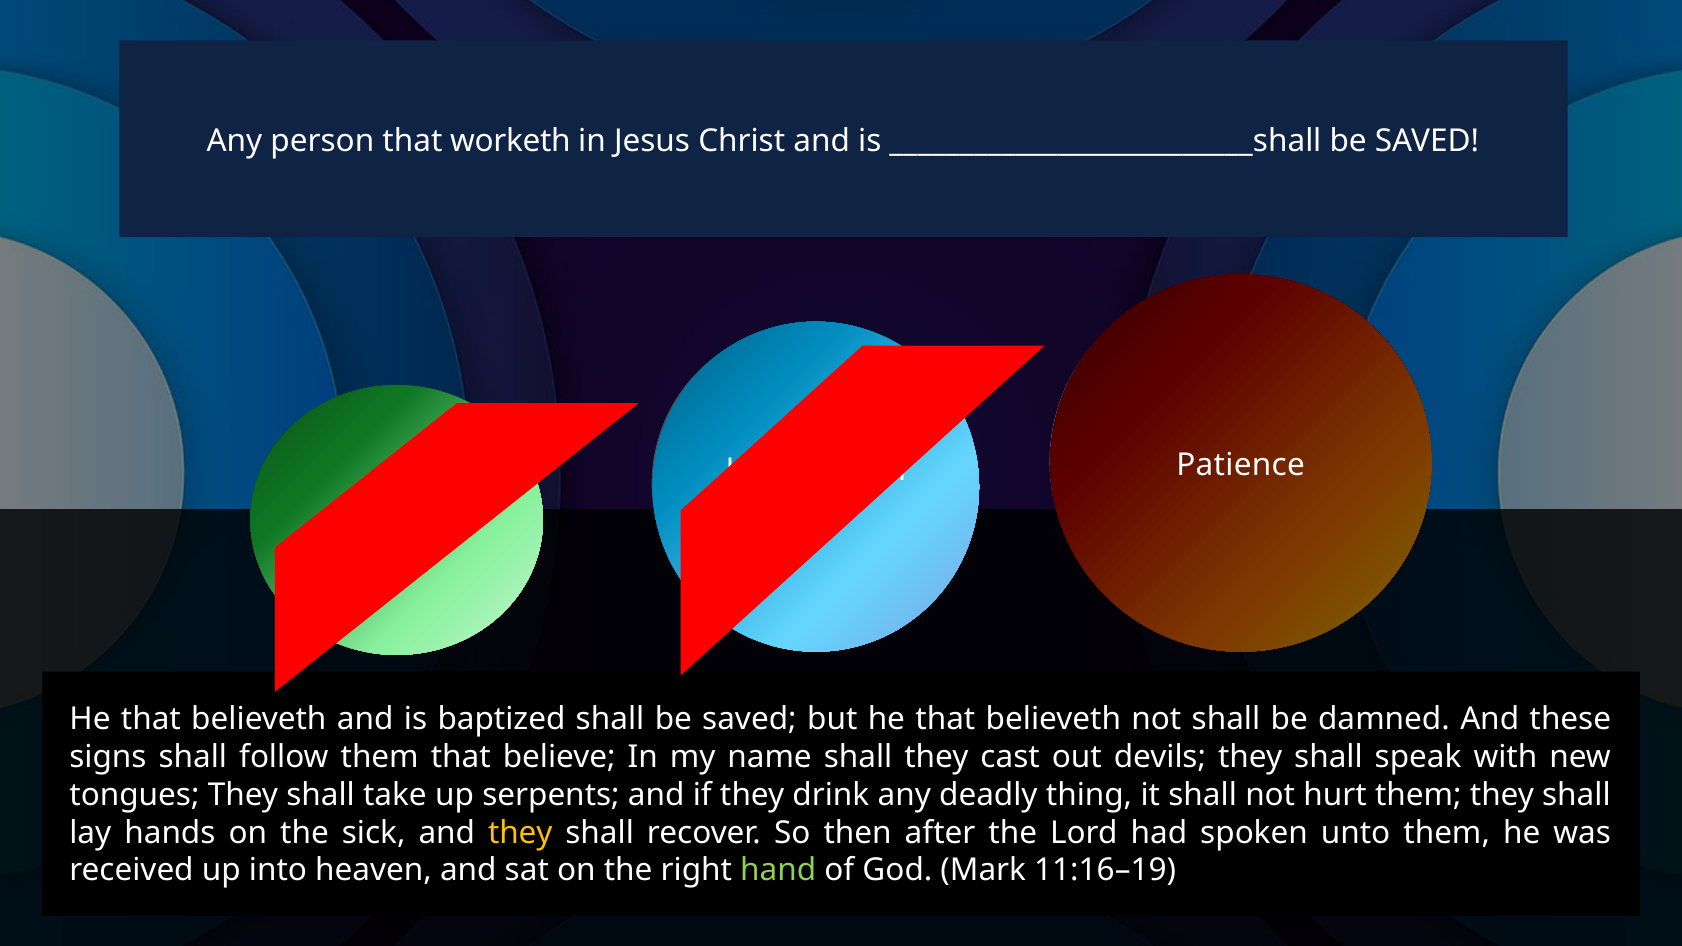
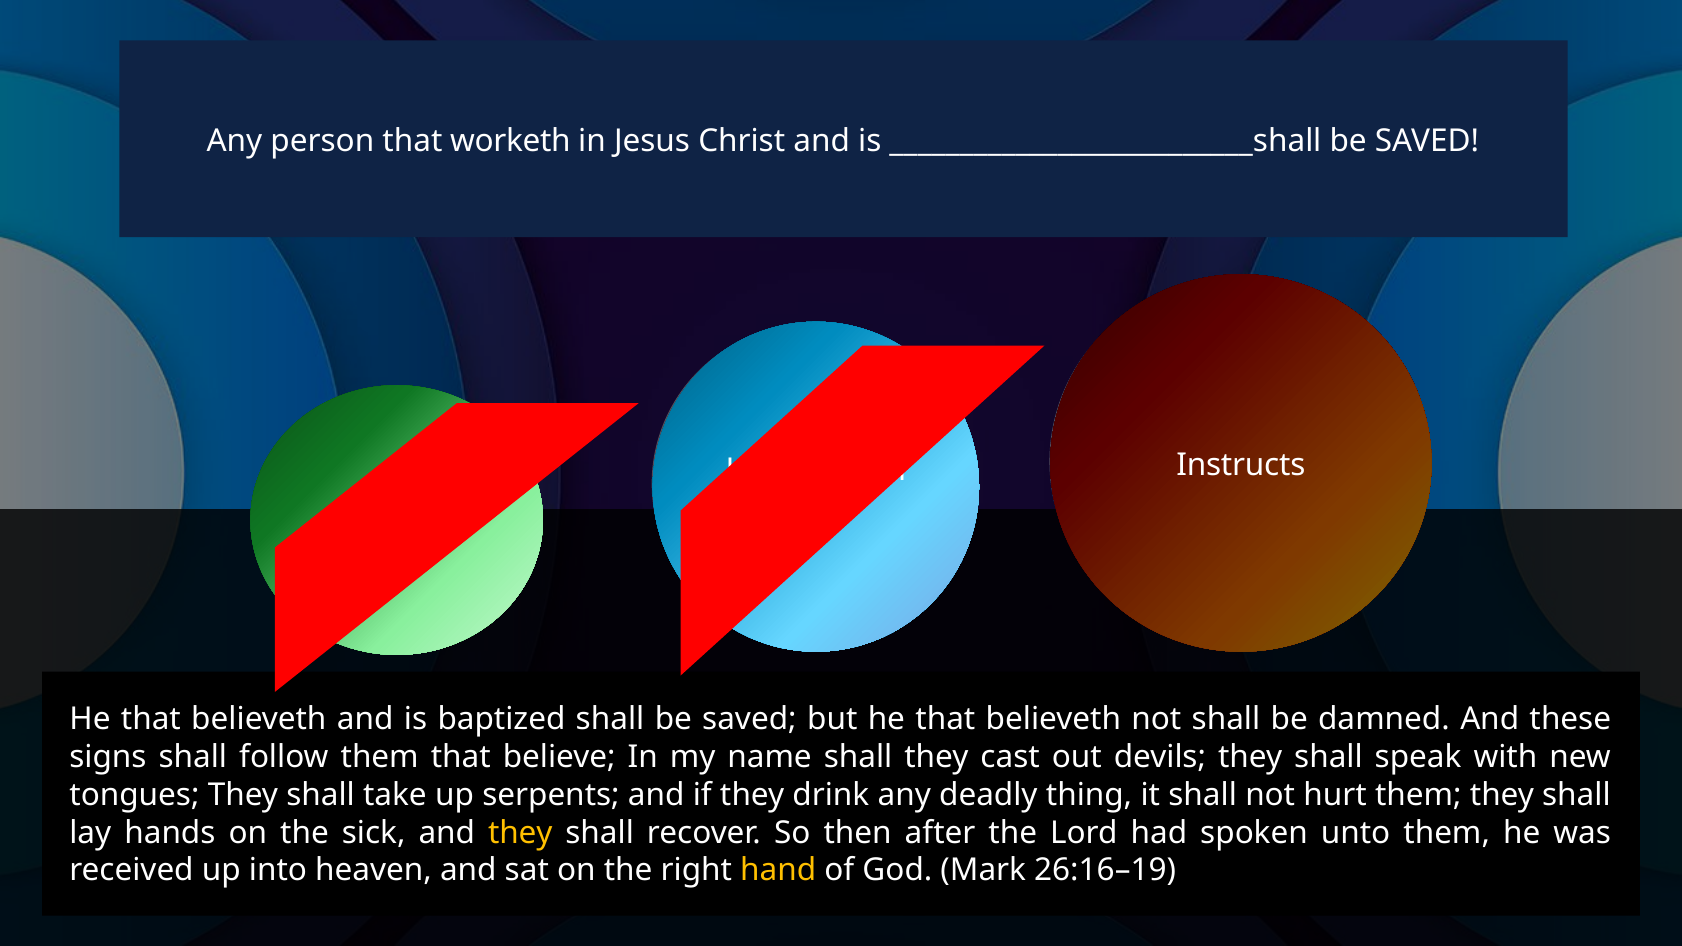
Patience: Patience -> Instructs
hand colour: light green -> yellow
11:16–19: 11:16–19 -> 26:16–19
